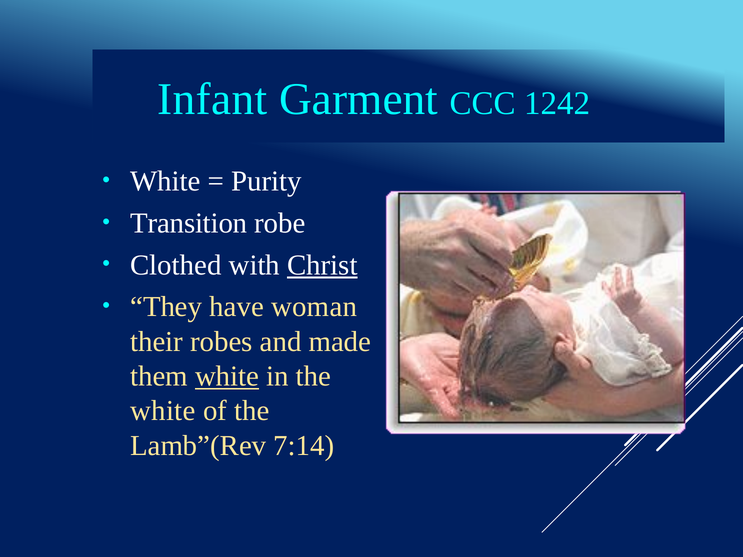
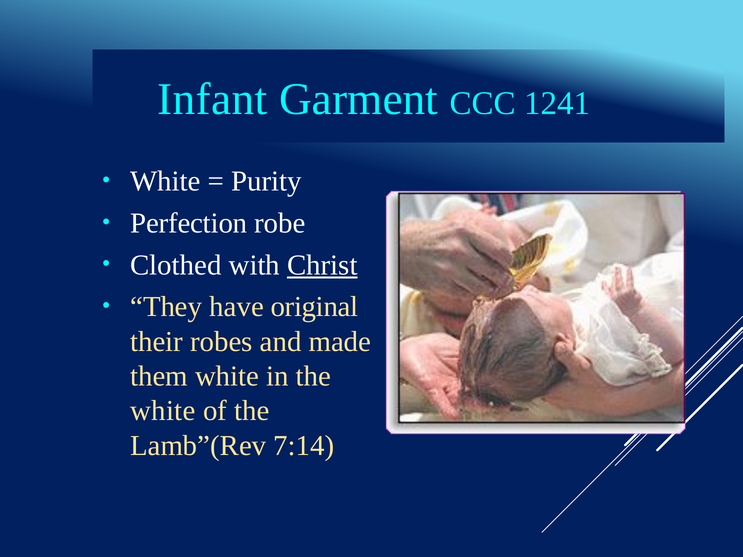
1242: 1242 -> 1241
Transition: Transition -> Perfection
woman: woman -> original
white at (227, 376) underline: present -> none
